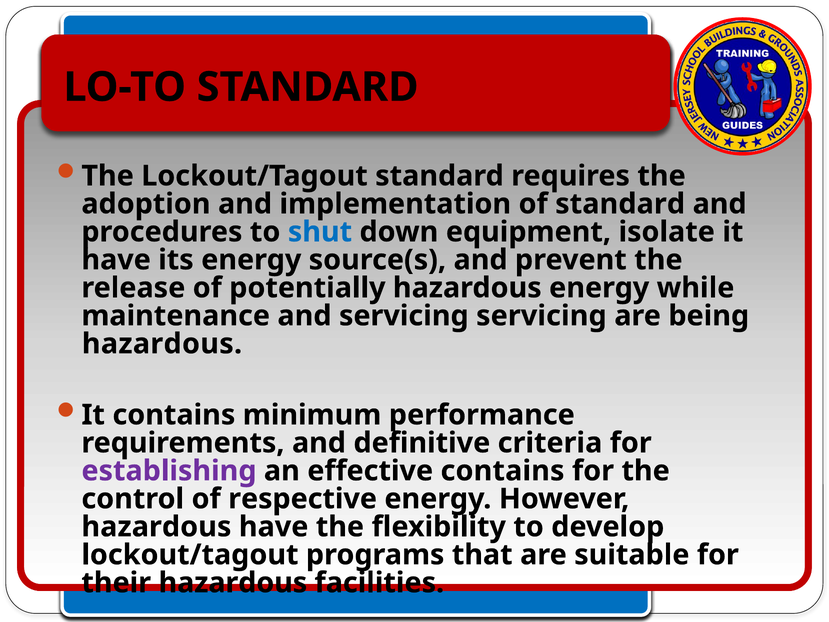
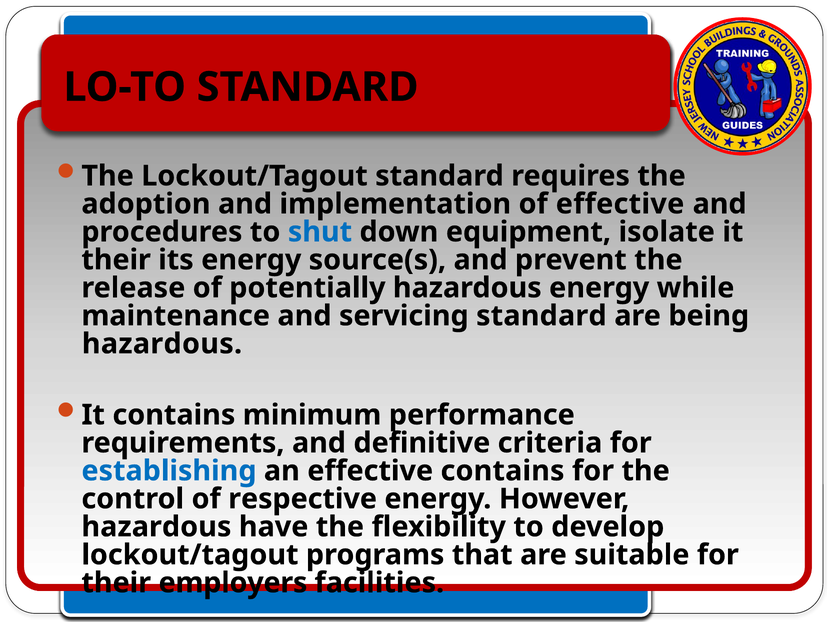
of standard: standard -> effective
have at (116, 260): have -> their
servicing servicing: servicing -> standard
establishing colour: purple -> blue
their hazardous: hazardous -> employers
